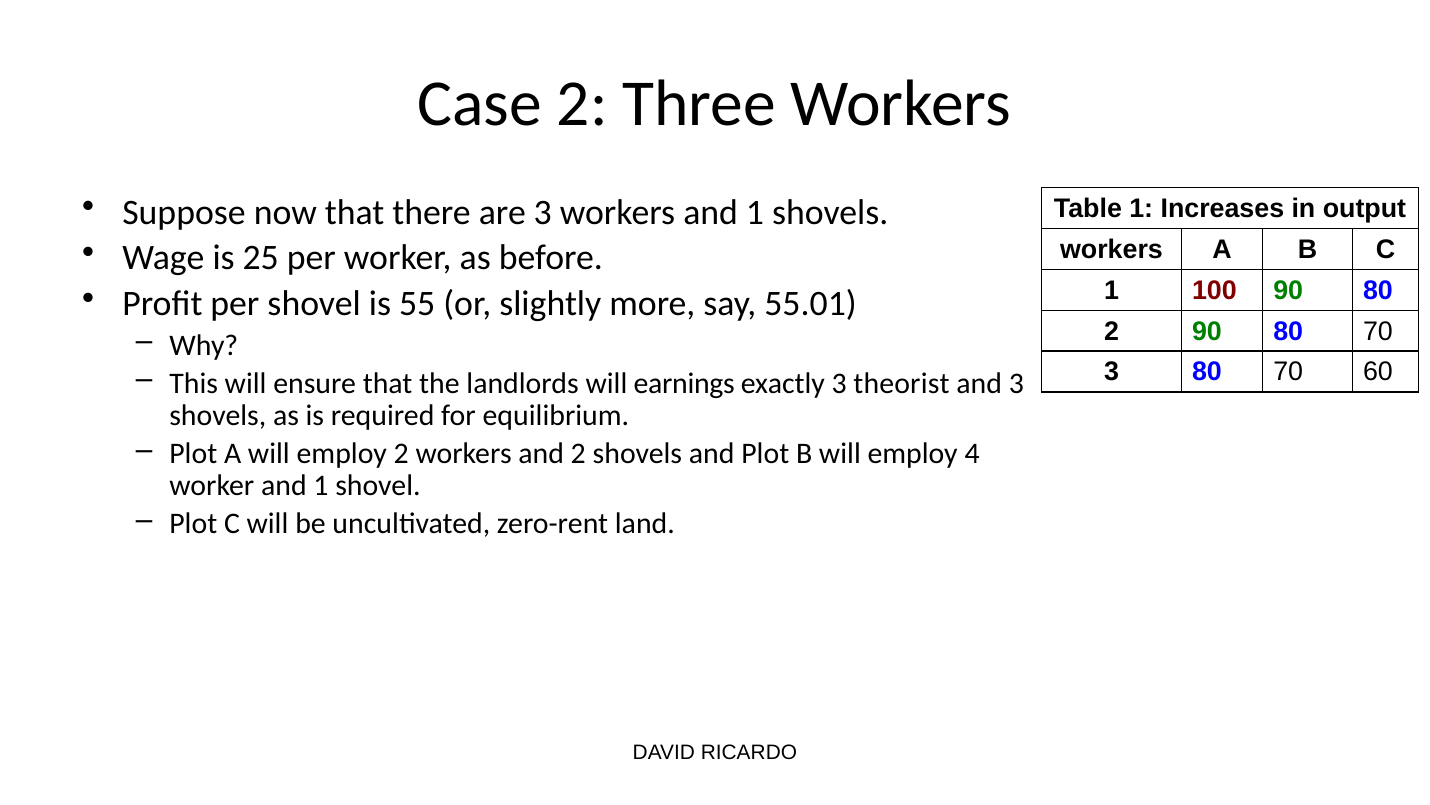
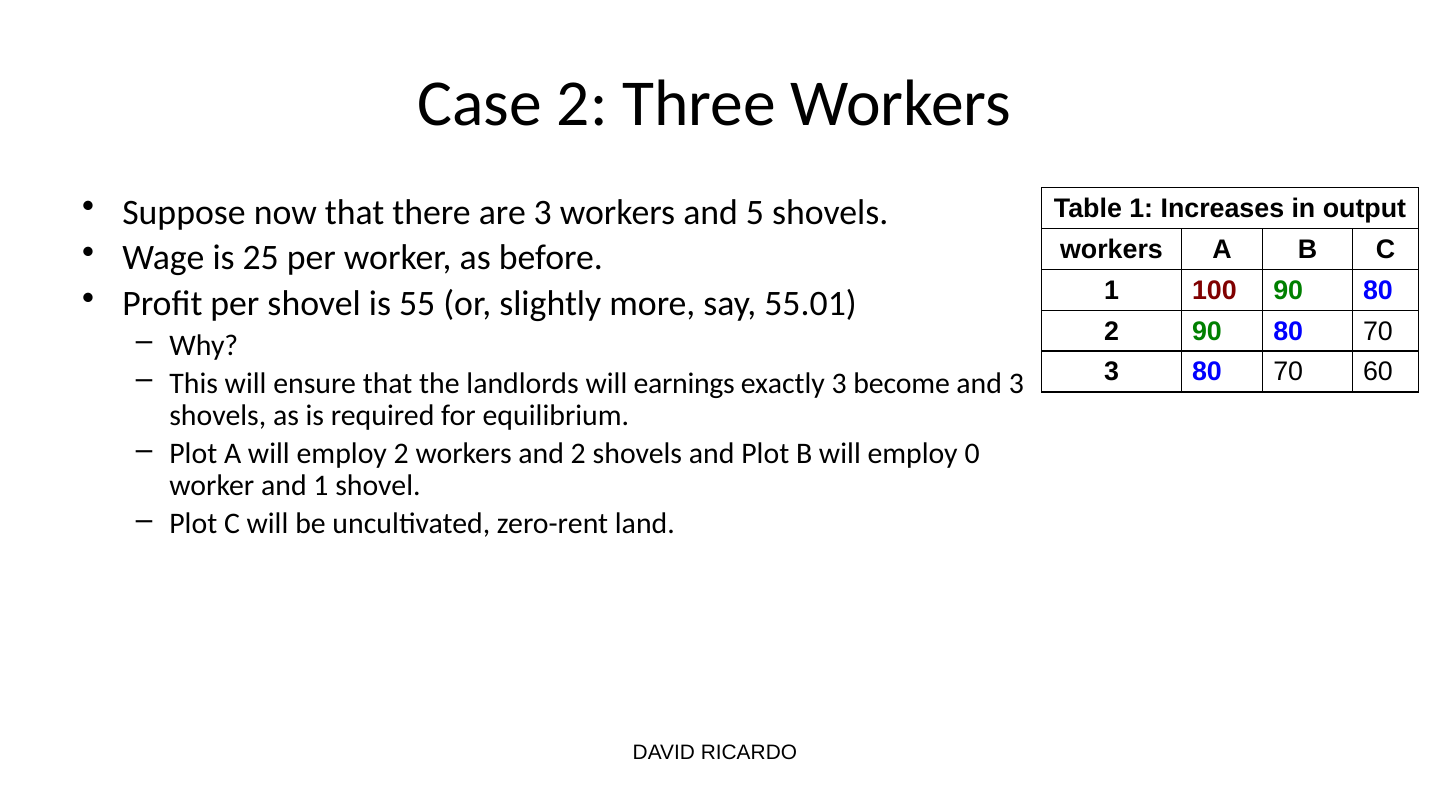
workers and 1: 1 -> 5
theorist: theorist -> become
4: 4 -> 0
